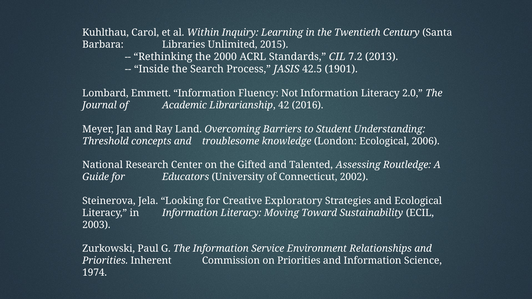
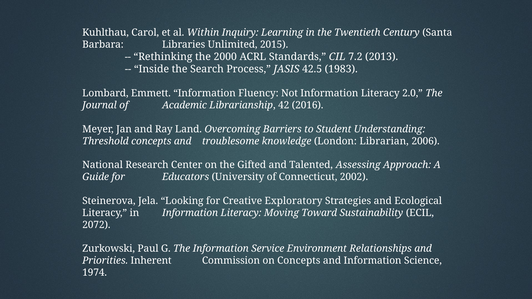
1901: 1901 -> 1983
London Ecological: Ecological -> Librarian
Routledge: Routledge -> Approach
2003: 2003 -> 2072
on Priorities: Priorities -> Concepts
